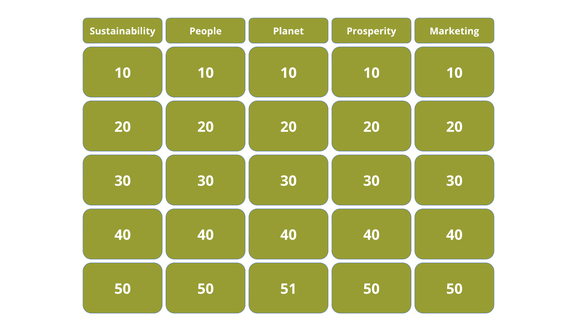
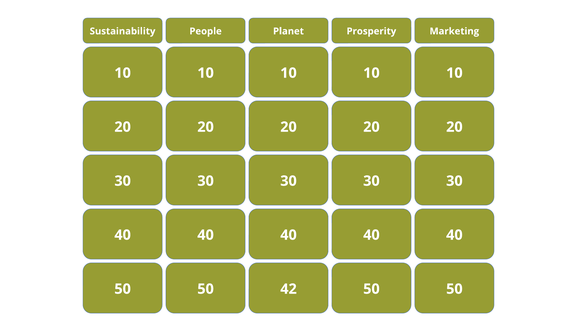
51: 51 -> 42
